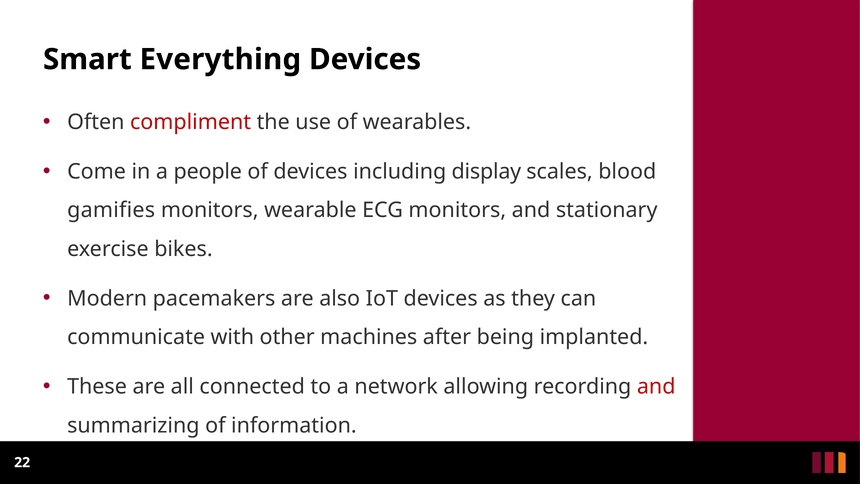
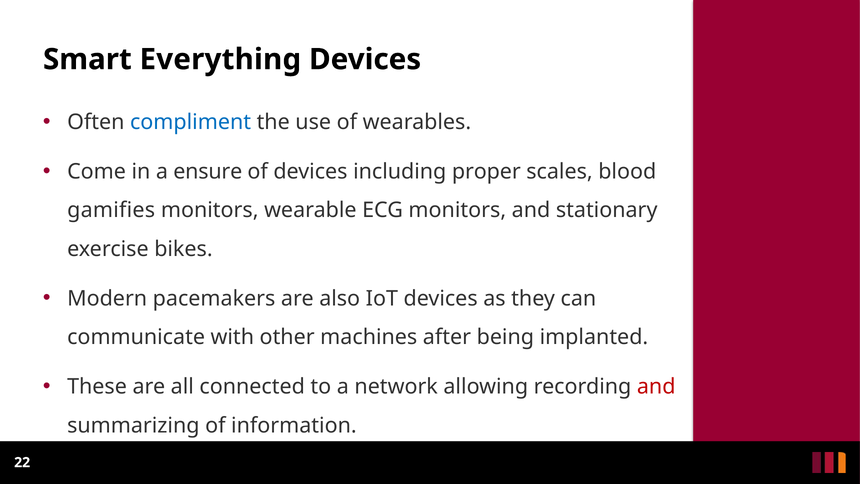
compliment colour: red -> blue
people: people -> ensure
display: display -> proper
